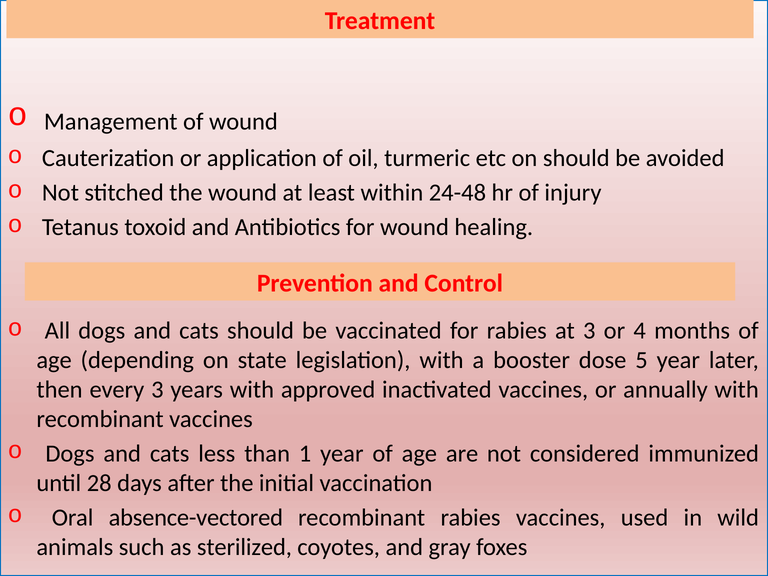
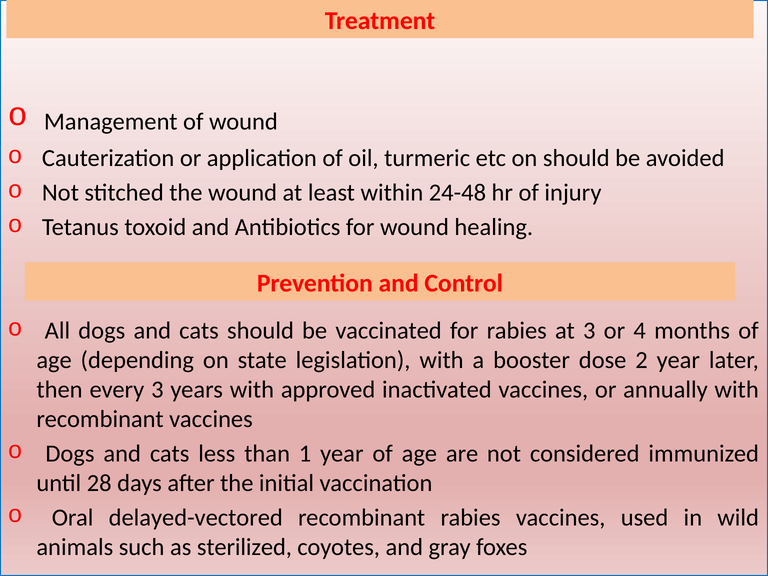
5: 5 -> 2
absence-vectored: absence-vectored -> delayed-vectored
